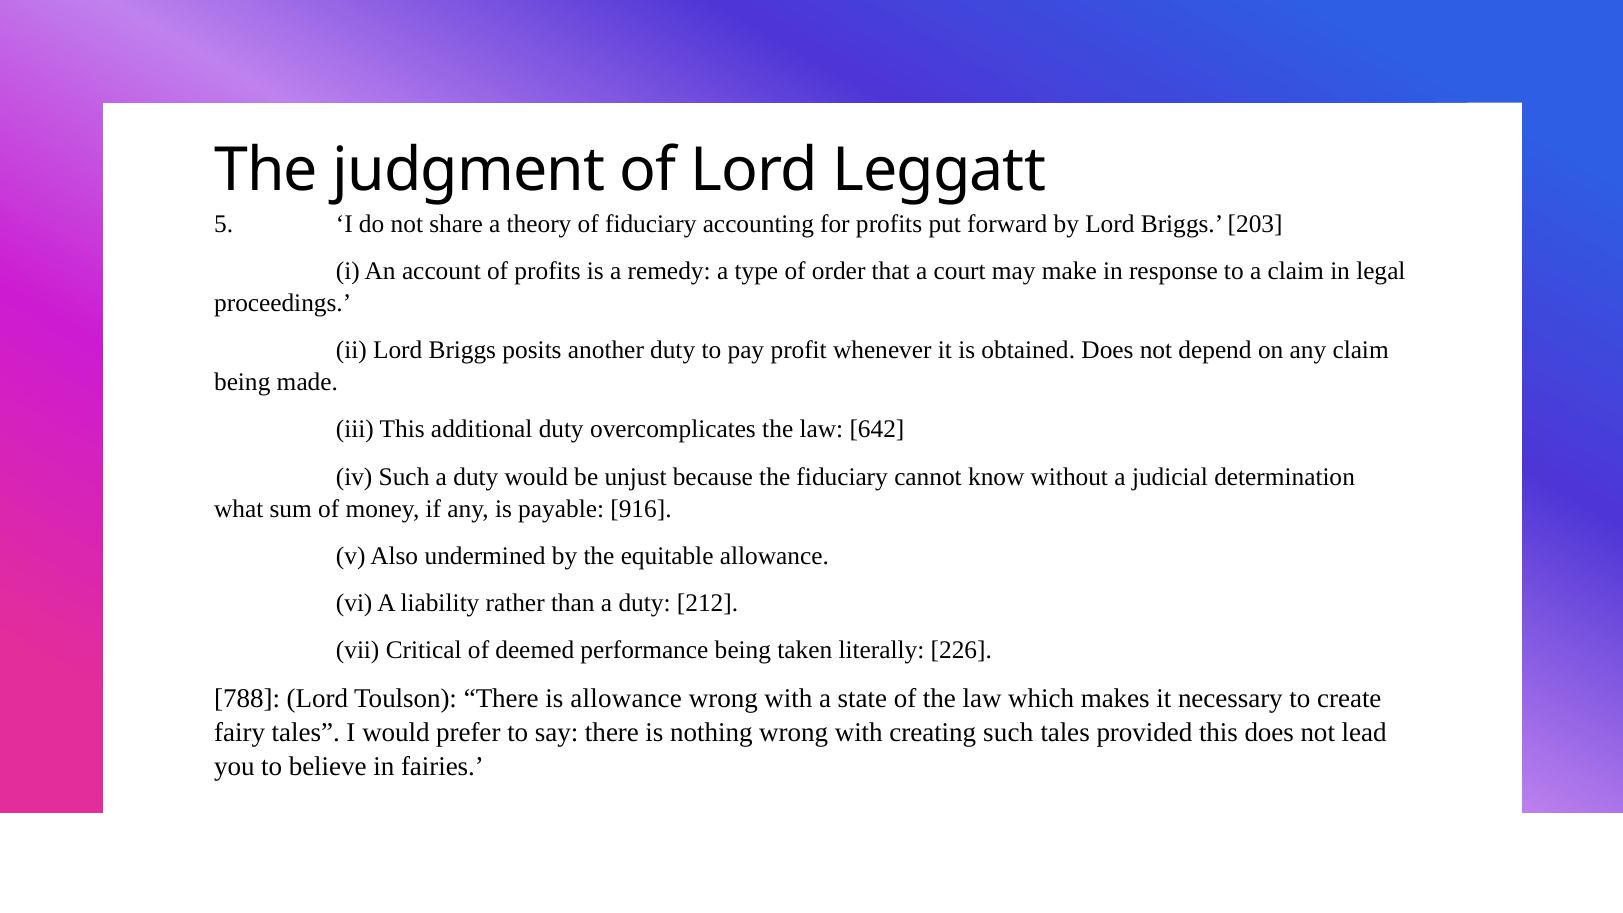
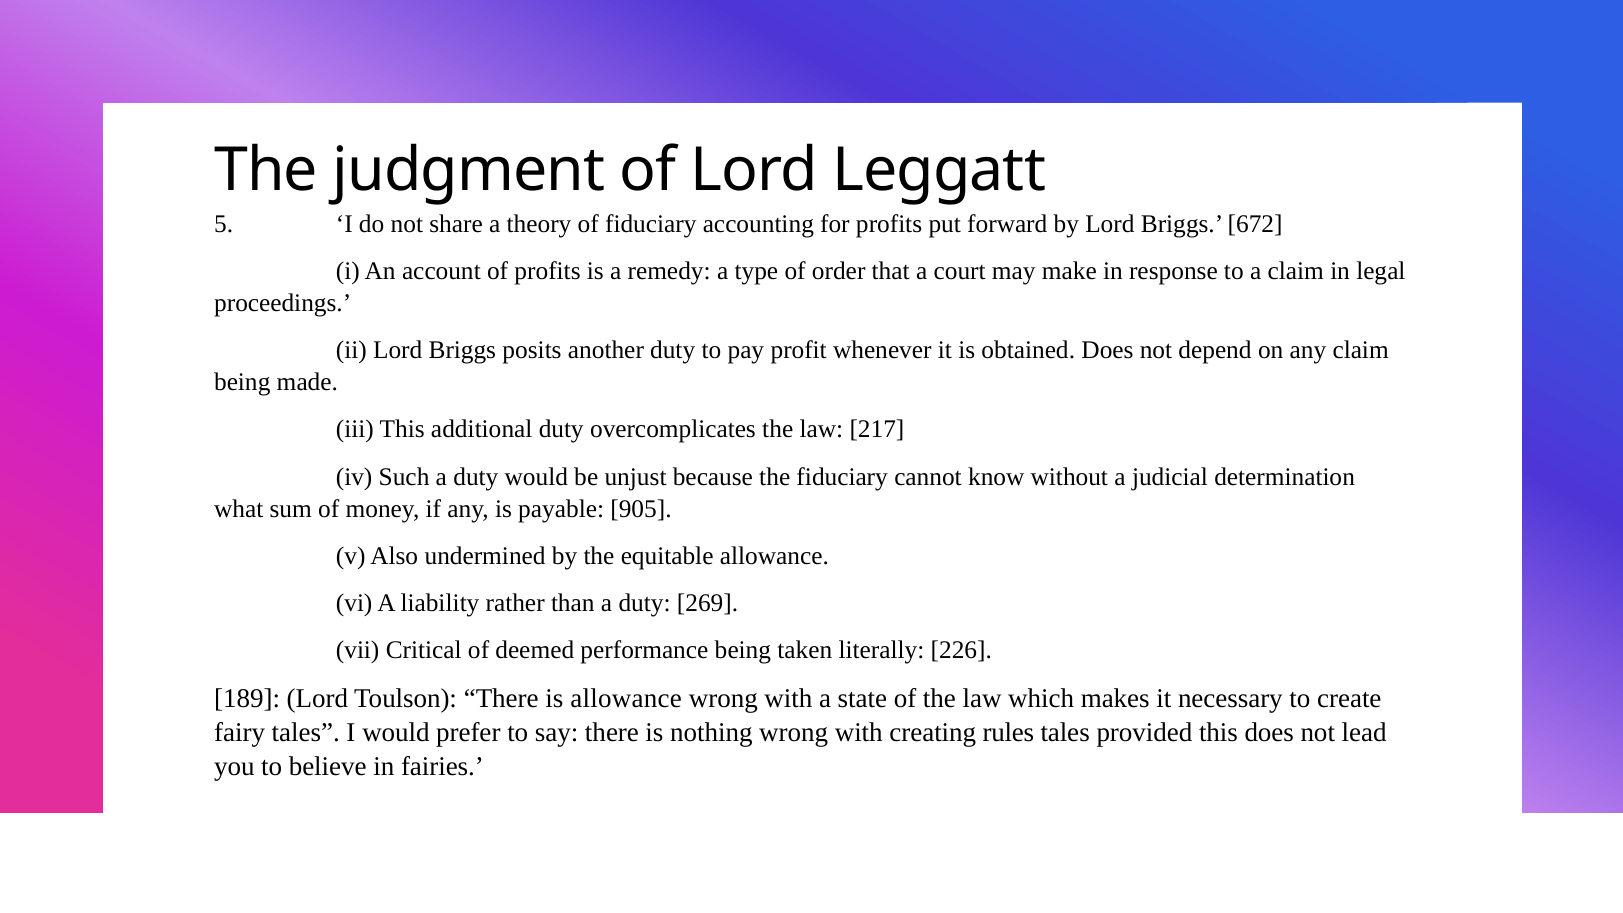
203: 203 -> 672
642: 642 -> 217
916: 916 -> 905
212: 212 -> 269
788: 788 -> 189
creating such: such -> rules
